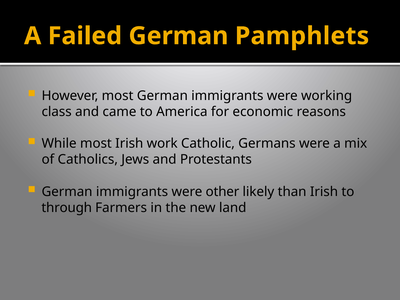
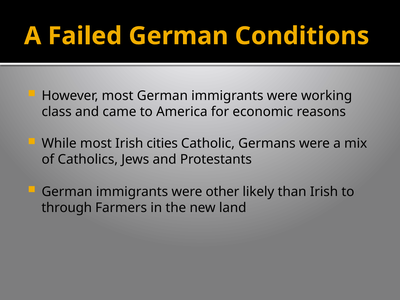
Pamphlets: Pamphlets -> Conditions
work: work -> cities
